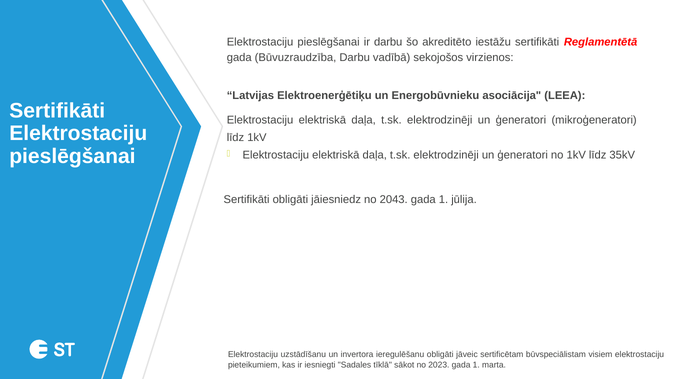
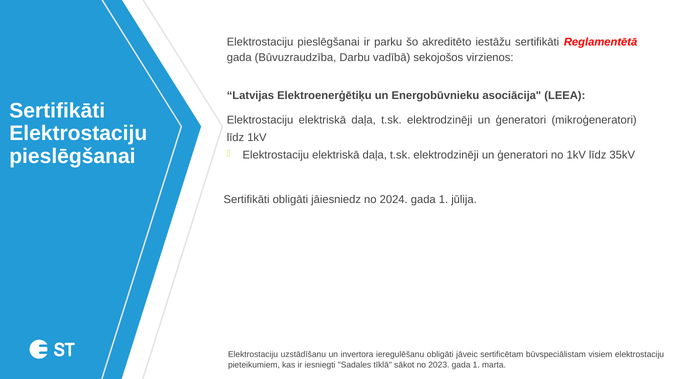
ir darbu: darbu -> parku
2043: 2043 -> 2024
